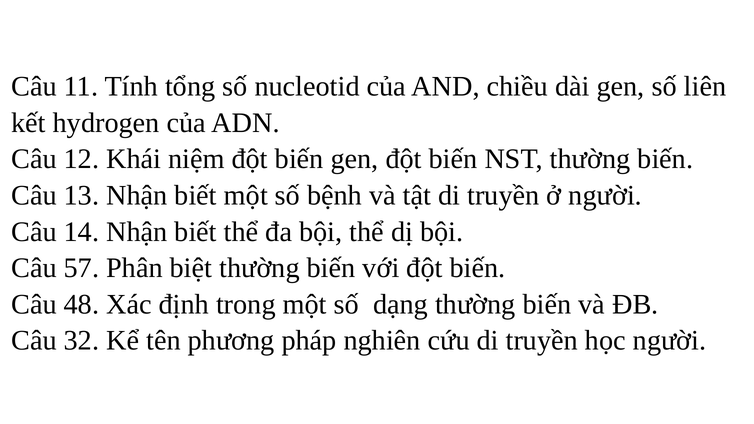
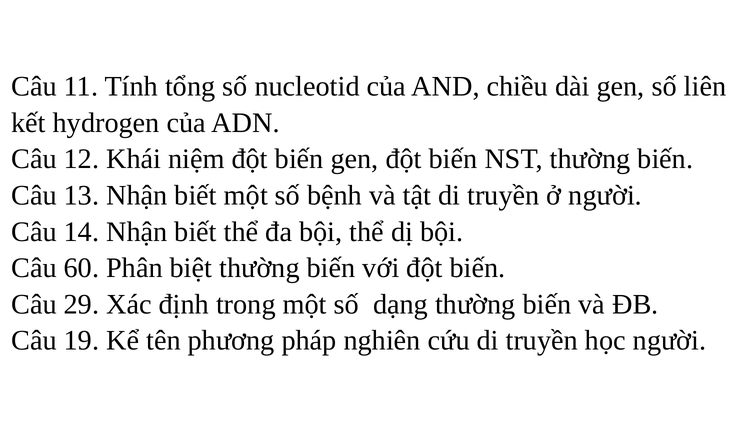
57: 57 -> 60
48: 48 -> 29
32: 32 -> 19
